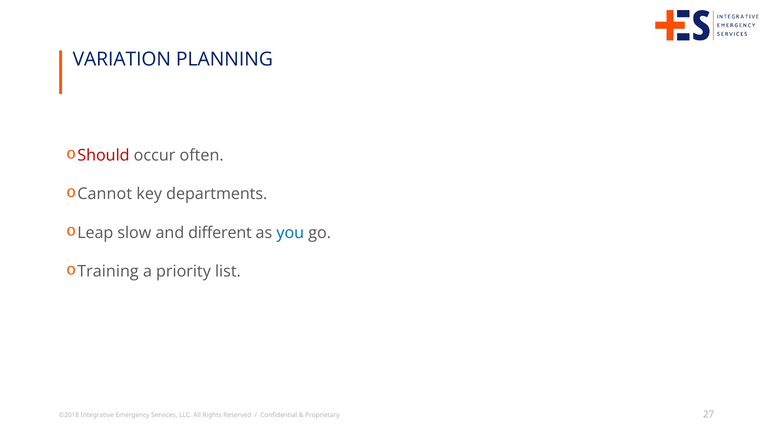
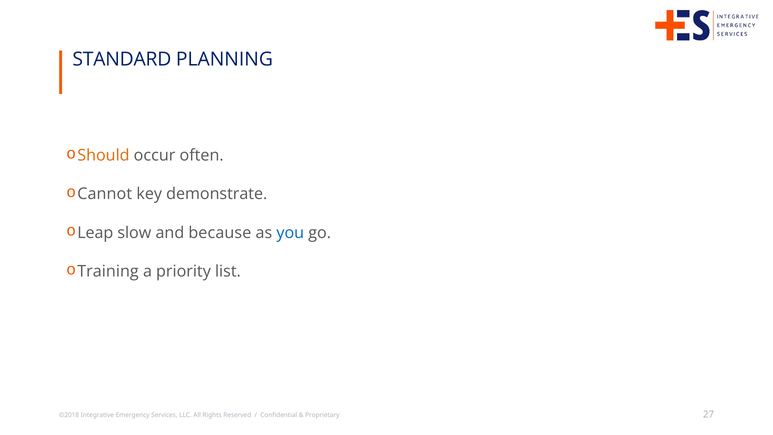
VARIATION: VARIATION -> STANDARD
Should colour: red -> orange
departments: departments -> demonstrate
different: different -> because
